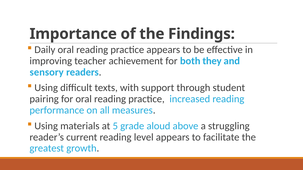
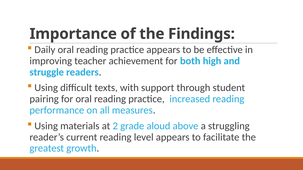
they: they -> high
sensory: sensory -> struggle
5: 5 -> 2
